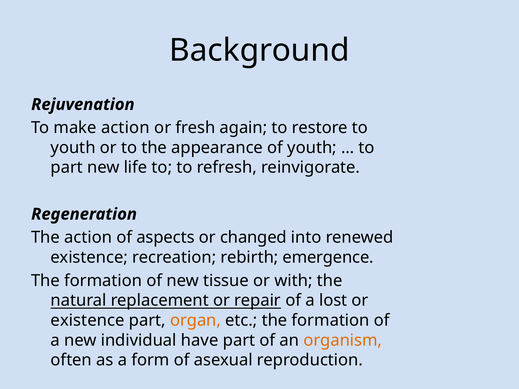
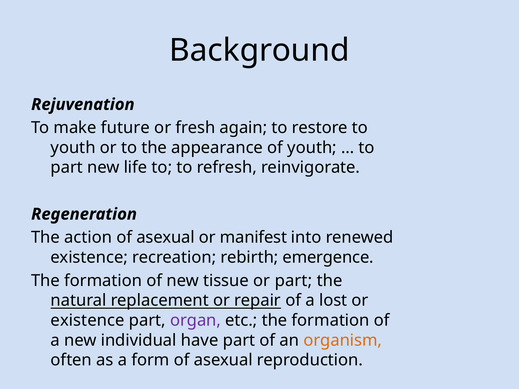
make action: action -> future
action of aspects: aspects -> asexual
changed: changed -> manifest
or with: with -> part
organ colour: orange -> purple
